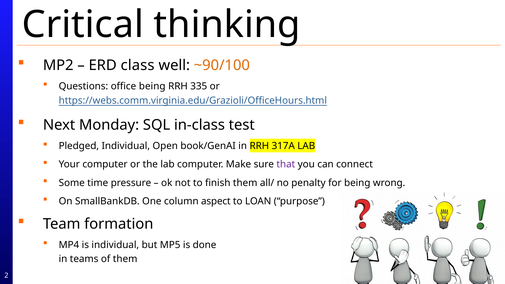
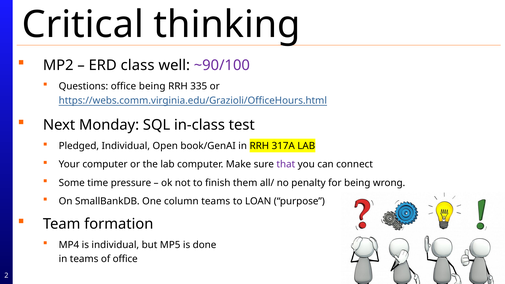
~90/100 colour: orange -> purple
column aspect: aspect -> teams
of them: them -> office
